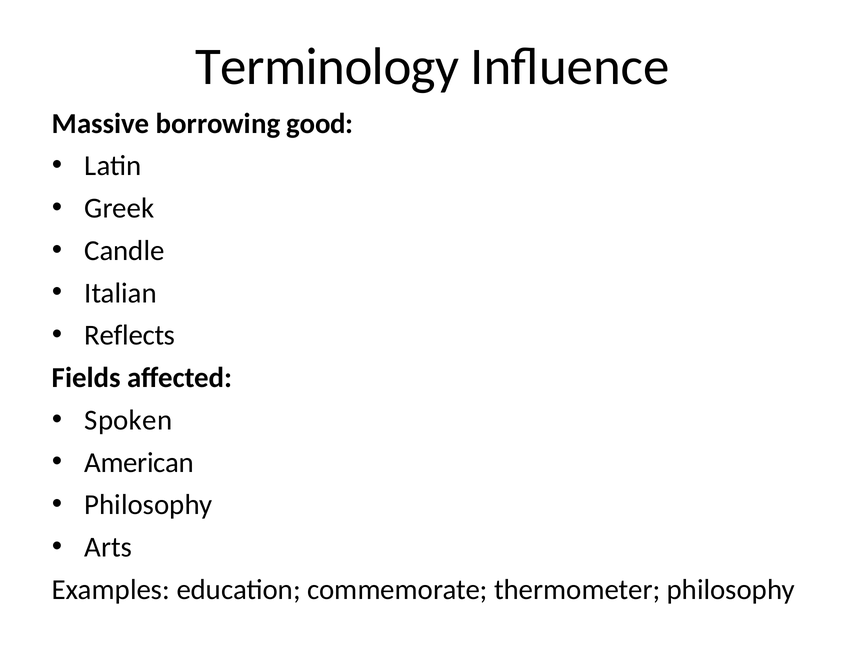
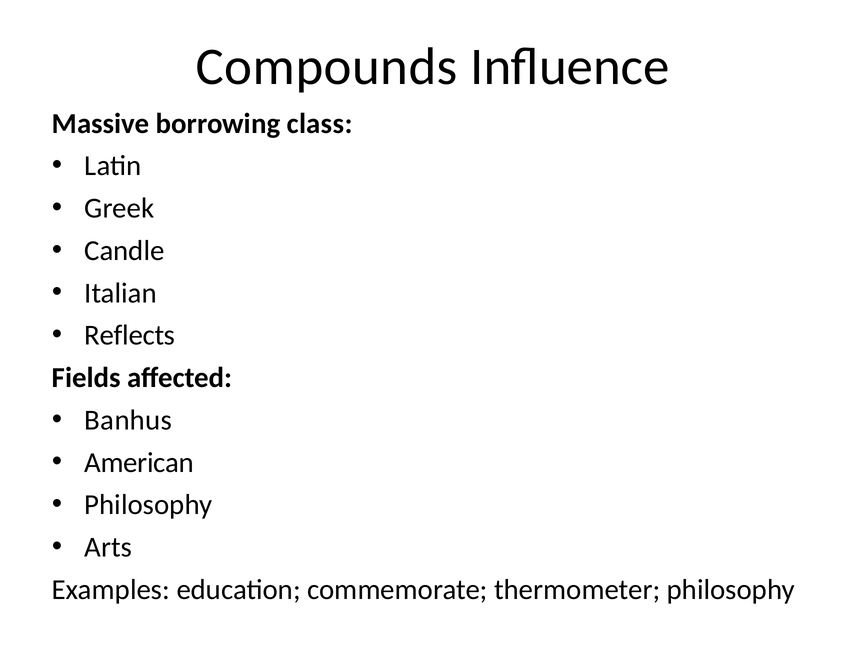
Terminology: Terminology -> Compounds
good: good -> class
Spoken: Spoken -> Banhus
